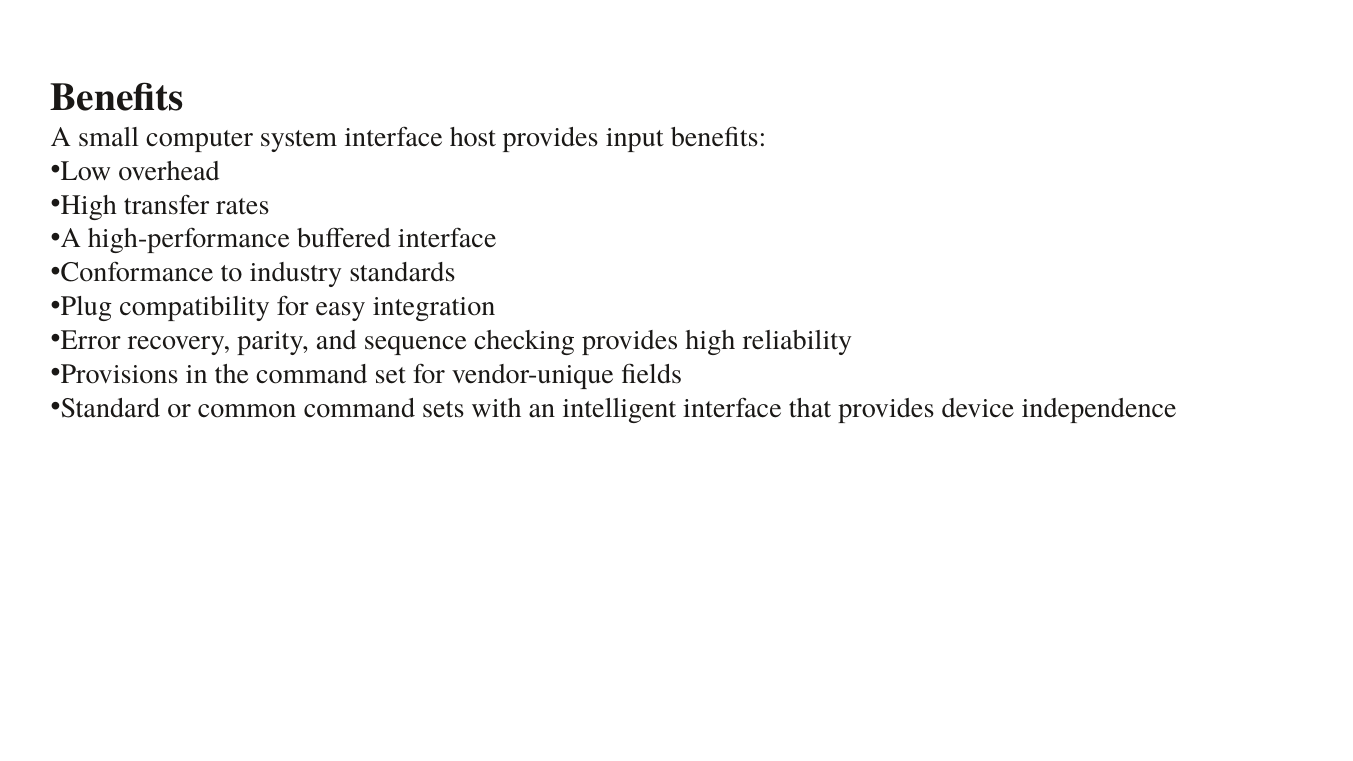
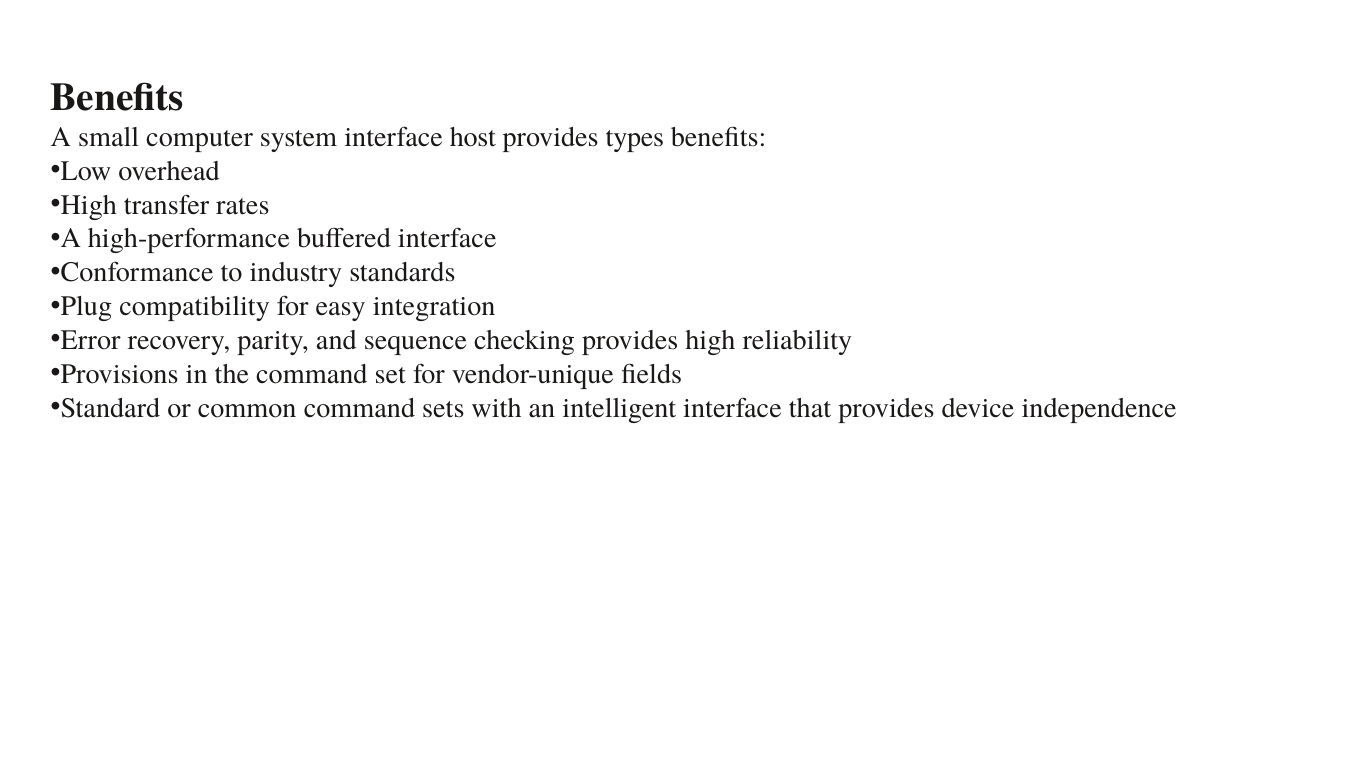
input: input -> types
